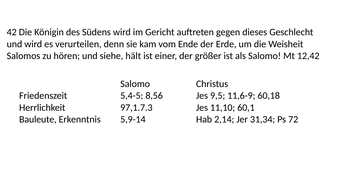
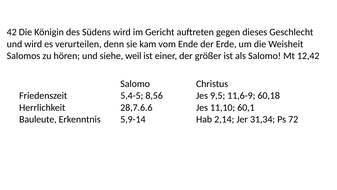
hält: hält -> weil
97,1.7.3: 97,1.7.3 -> 28,7.6.6
